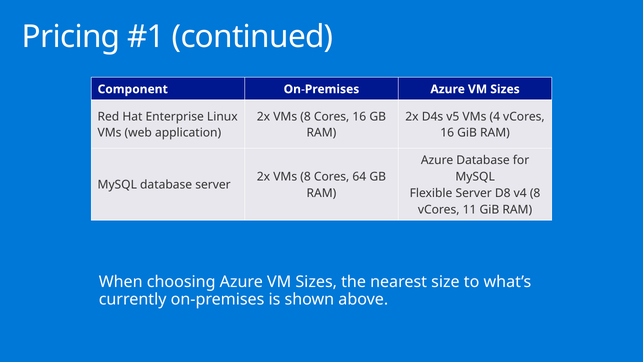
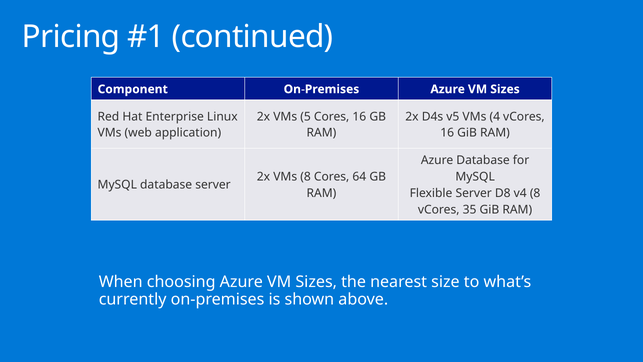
8 at (306, 116): 8 -> 5
11: 11 -> 35
